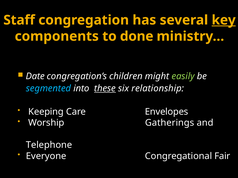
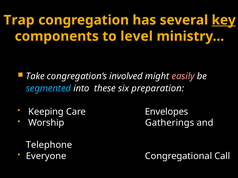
Staff: Staff -> Trap
done: done -> level
Date: Date -> Take
children: children -> involved
easily colour: light green -> pink
these underline: present -> none
relationship: relationship -> preparation
Fair: Fair -> Call
